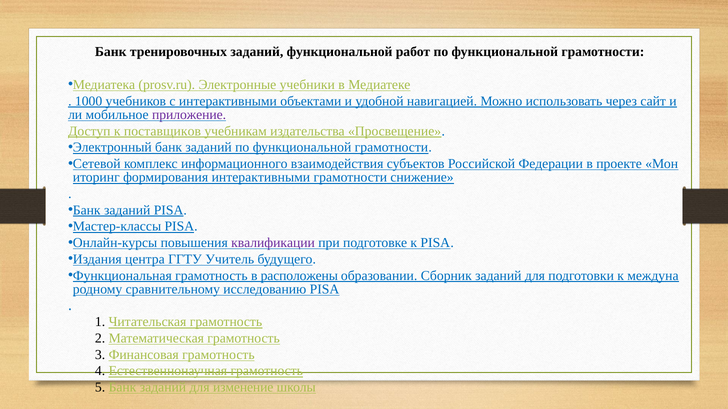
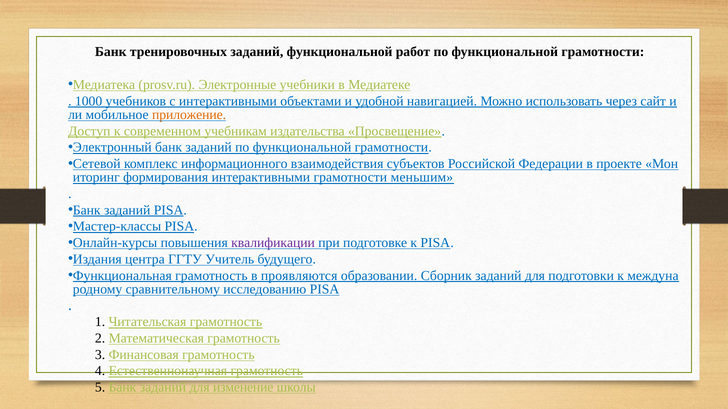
приложение colour: purple -> orange
поставщиков: поставщиков -> современном
снижение: снижение -> меньшим
расположены: расположены -> проявляются
